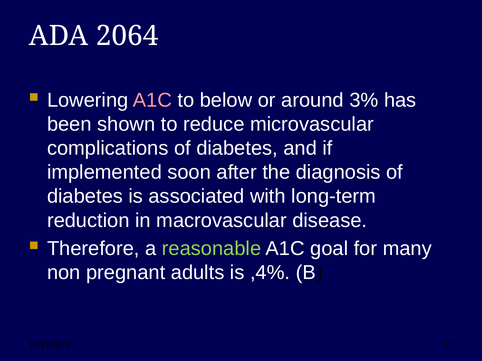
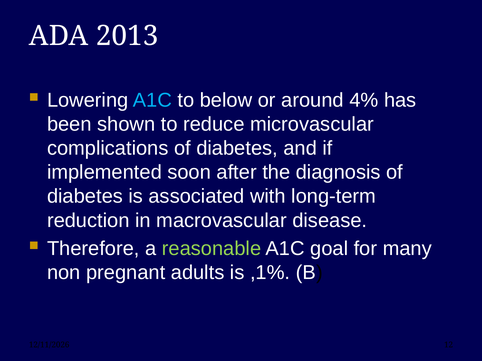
2064: 2064 -> 2013
A1C at (152, 100) colour: pink -> light blue
3%: 3% -> 4%
,4%: ,4% -> ,1%
